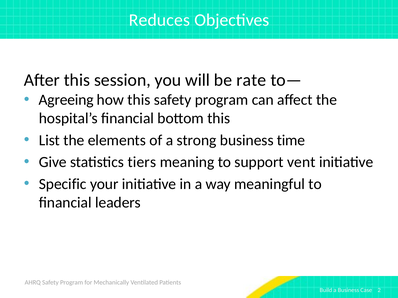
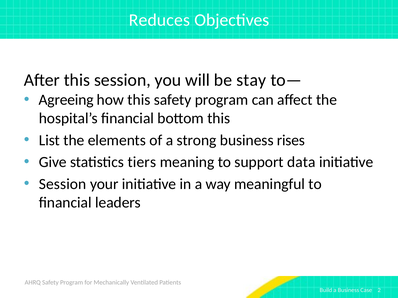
rate: rate -> stay
time: time -> rises
vent: vent -> data
Specific at (63, 184): Specific -> Session
